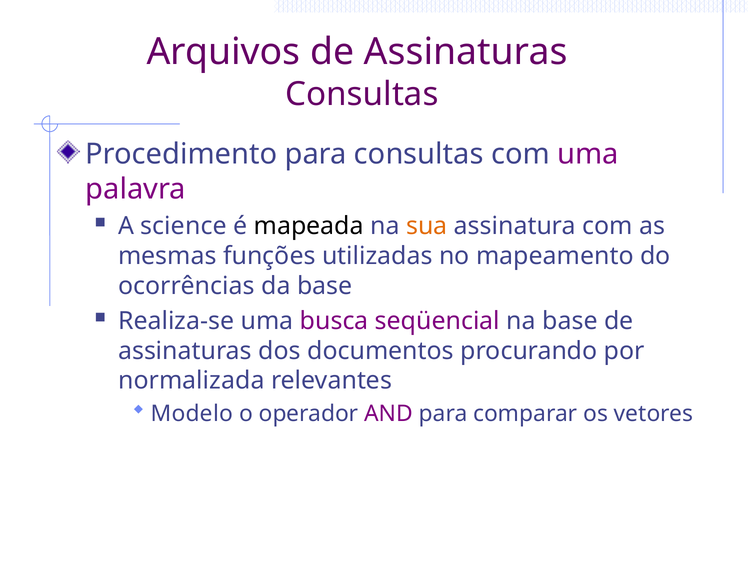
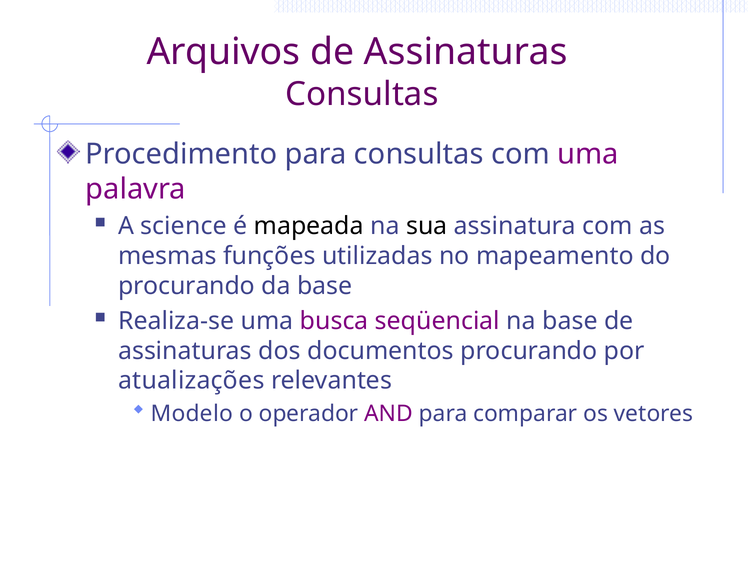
sua colour: orange -> black
ocorrências at (186, 286): ocorrências -> procurando
normalizada: normalizada -> atualizações
